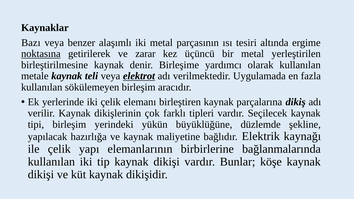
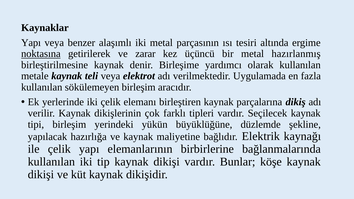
Bazı at (31, 43): Bazı -> Yapı
yerleştirilen: yerleştirilen -> hazırlanmış
elektrot underline: present -> none
